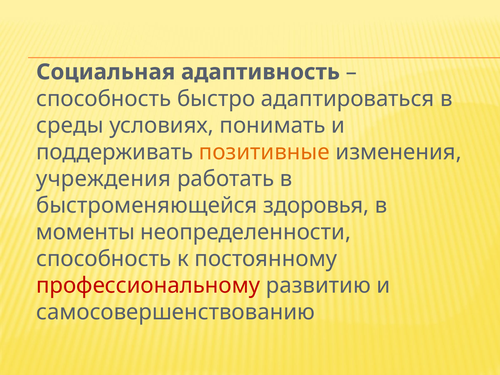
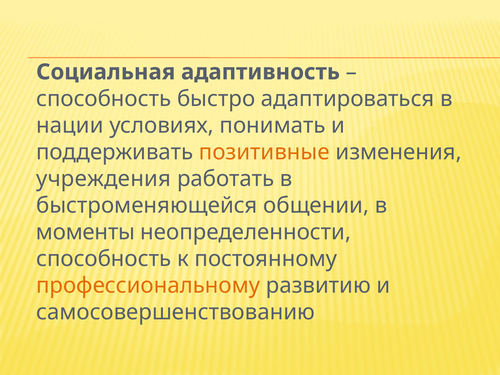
среды: среды -> нации
здоровья: здоровья -> общении
профессиональному colour: red -> orange
